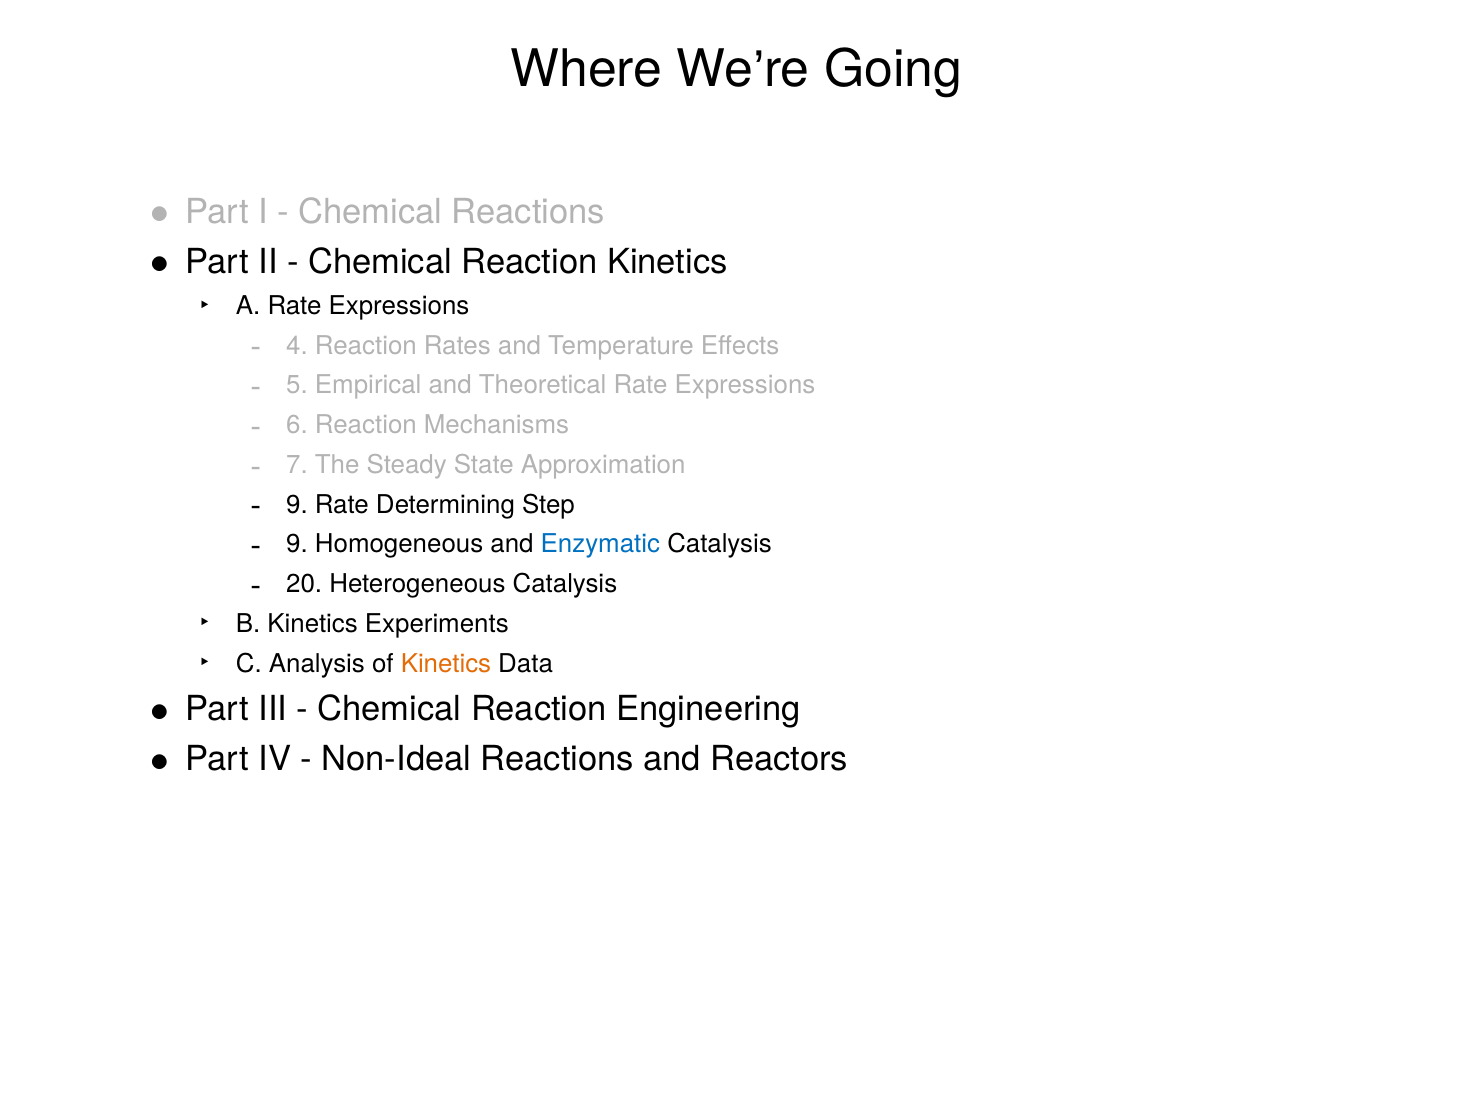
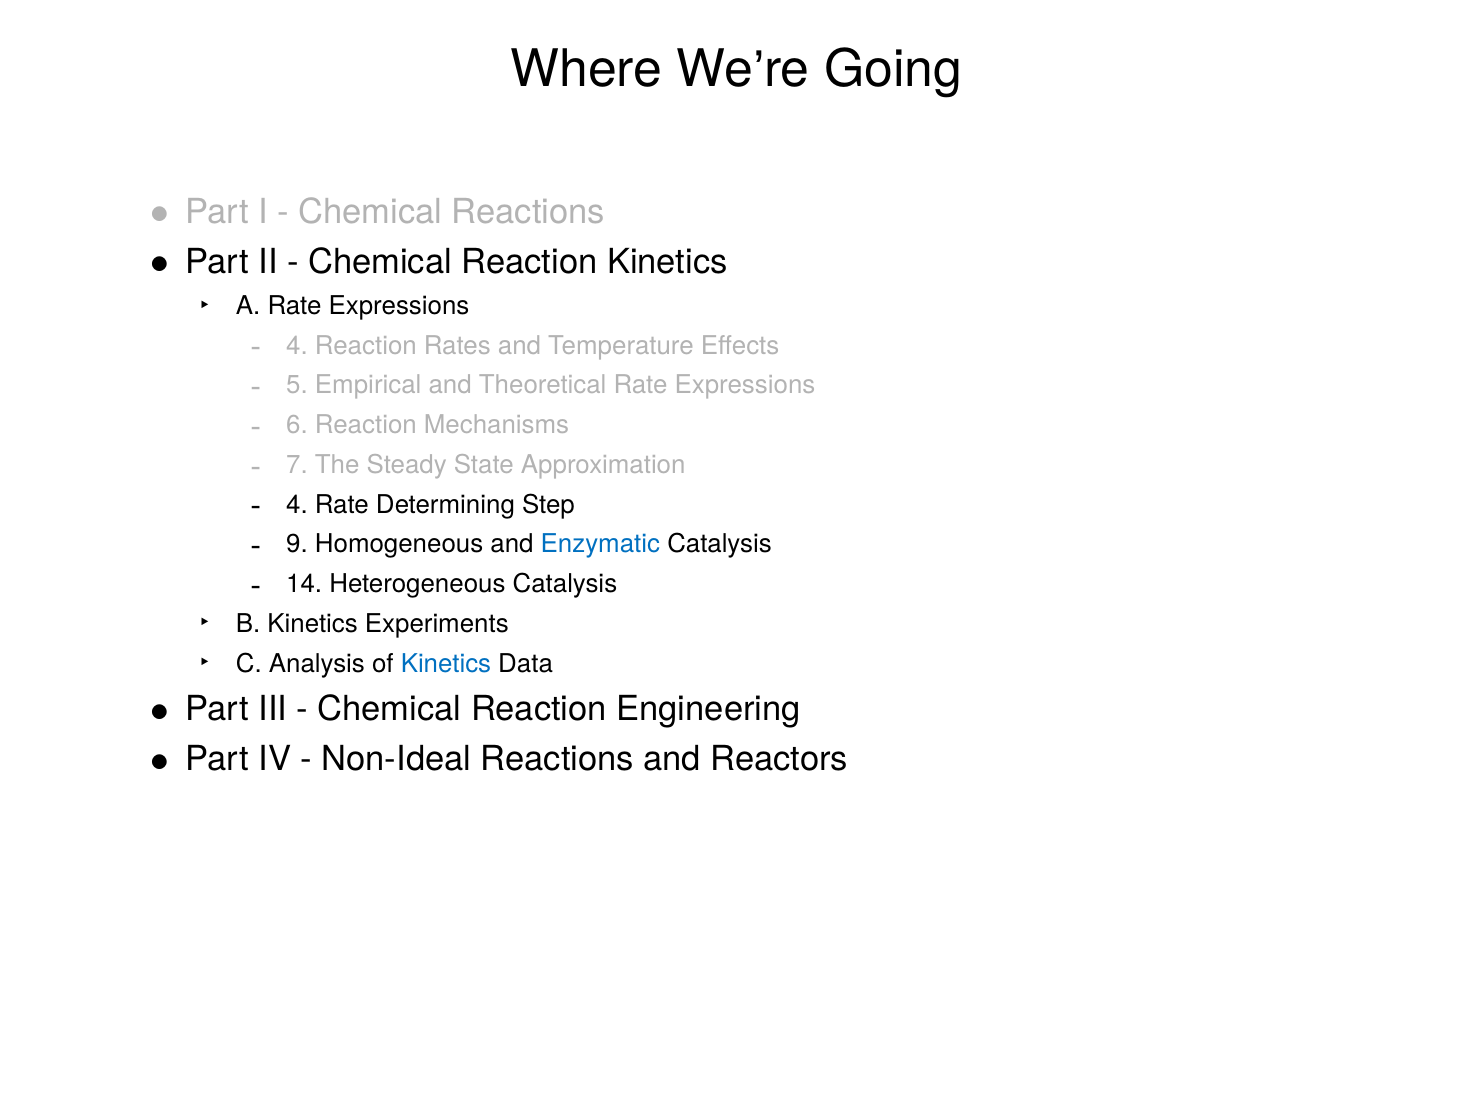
9 at (297, 505): 9 -> 4
20: 20 -> 14
Kinetics at (446, 663) colour: orange -> blue
